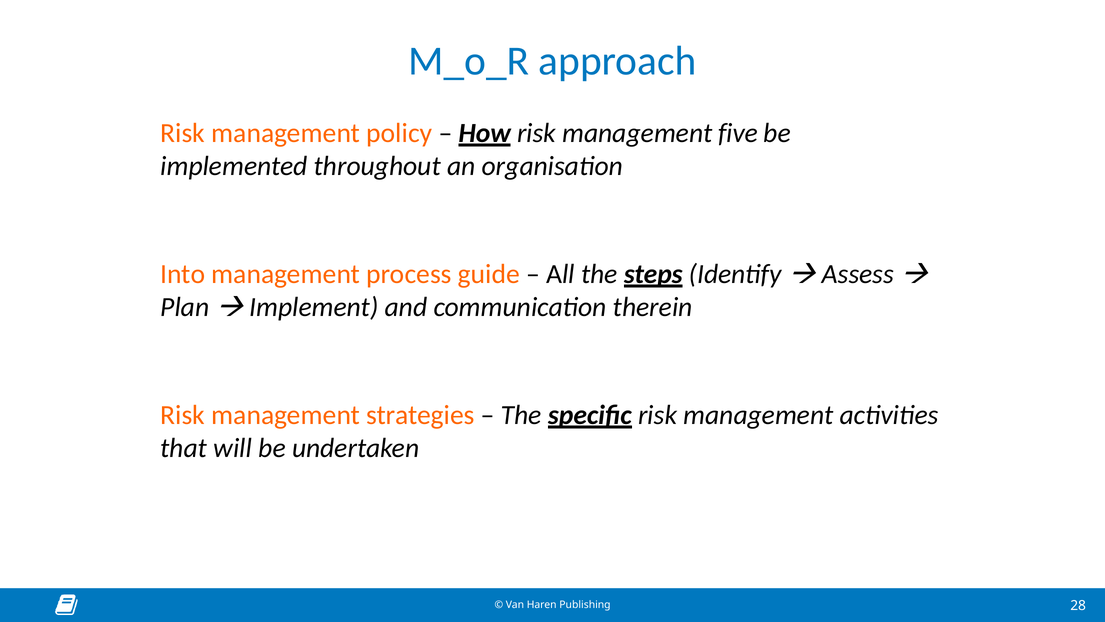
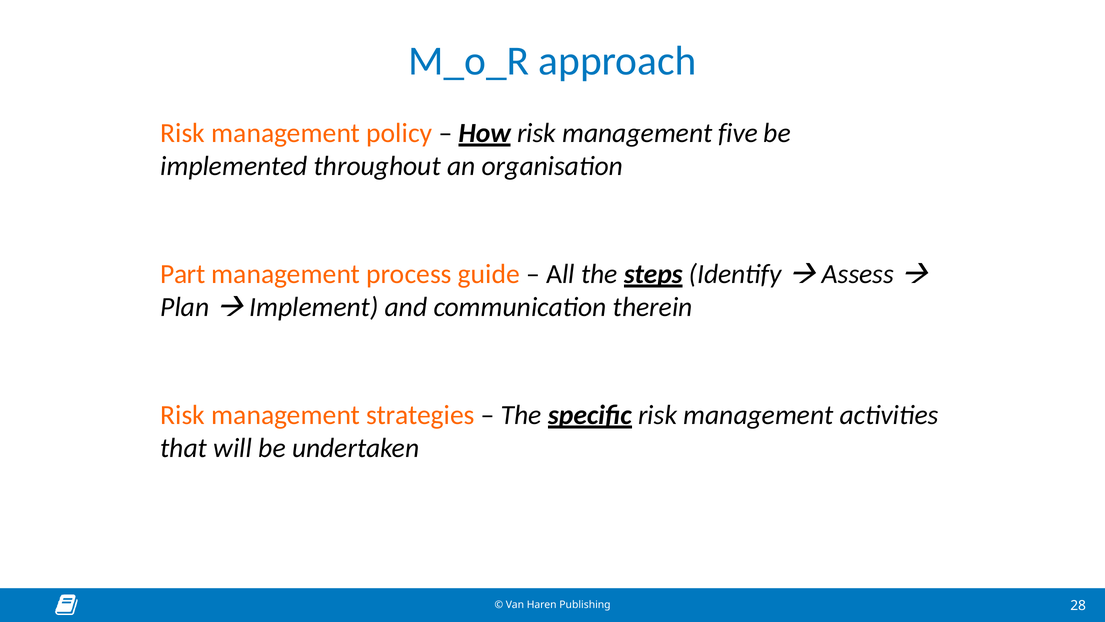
Into: Into -> Part
